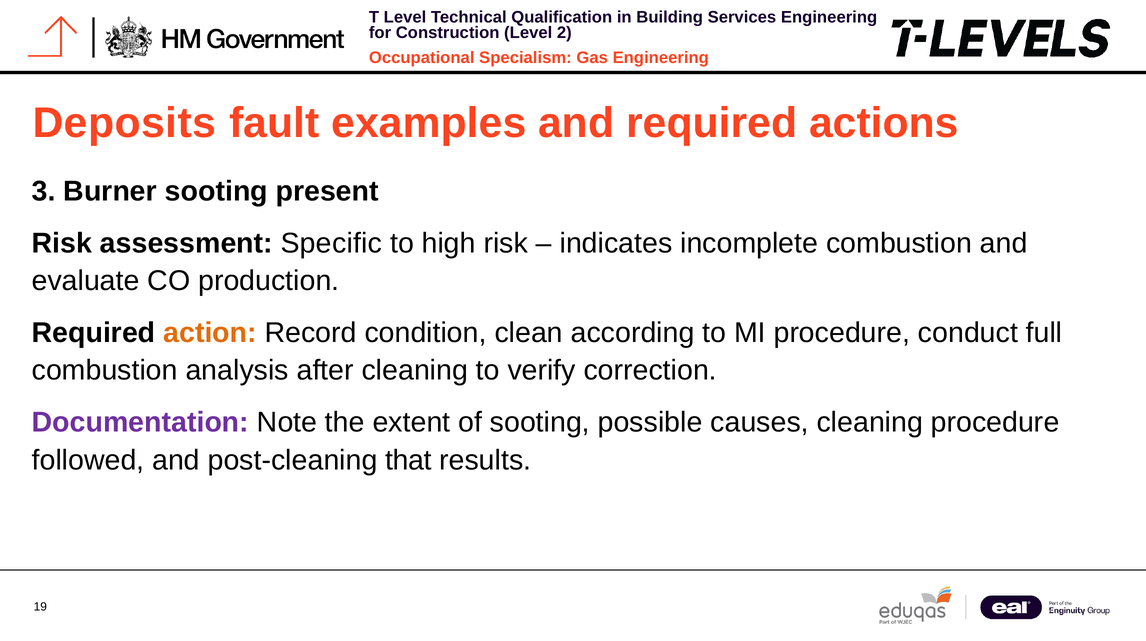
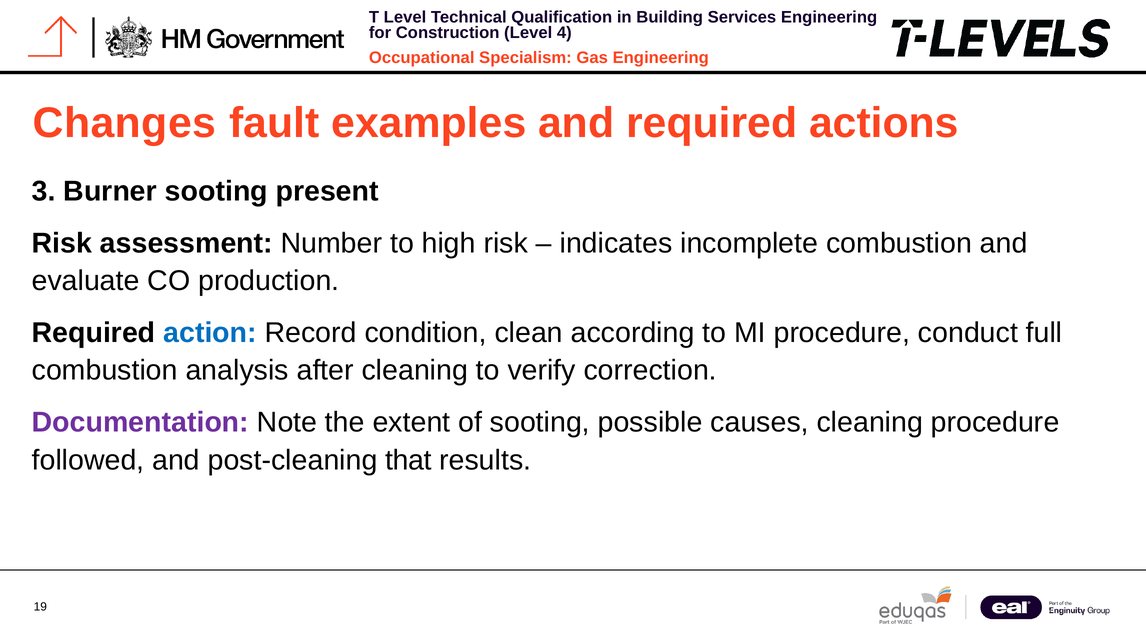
2: 2 -> 4
Deposits: Deposits -> Changes
Specific: Specific -> Number
action colour: orange -> blue
